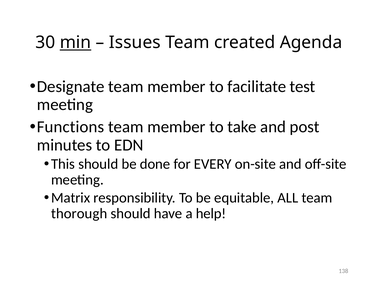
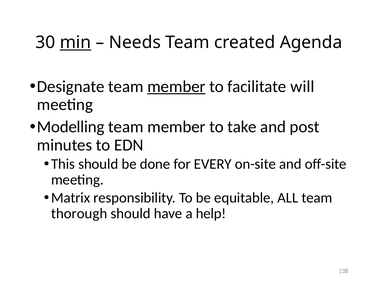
Issues: Issues -> Needs
member at (176, 86) underline: none -> present
test: test -> will
Functions: Functions -> Modelling
